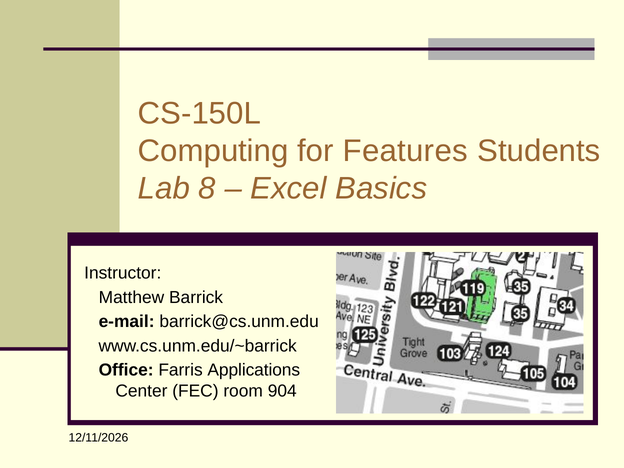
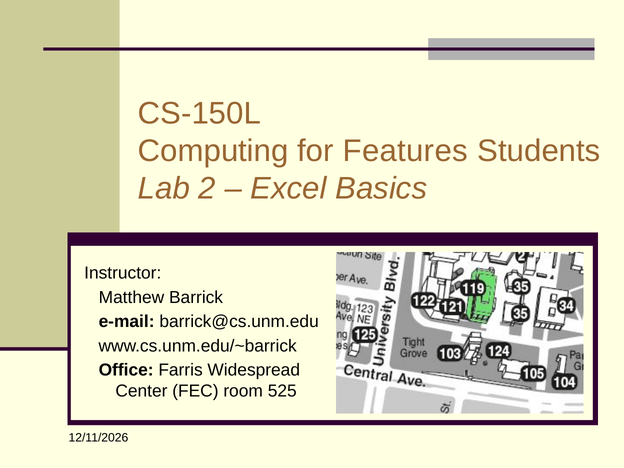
8: 8 -> 2
Applications: Applications -> Widespread
904: 904 -> 525
